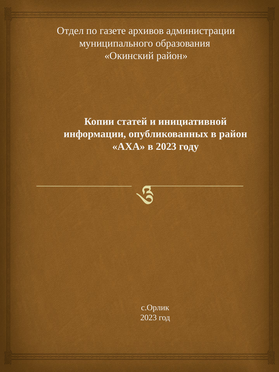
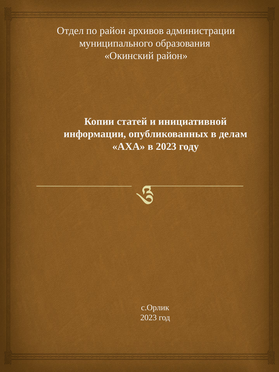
по газете: газете -> район
в район: район -> делам
